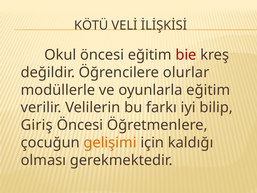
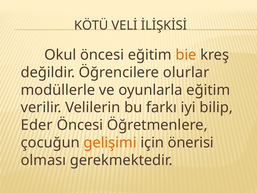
bie colour: red -> orange
Giriş: Giriş -> Eder
kaldığı: kaldığı -> önerisi
